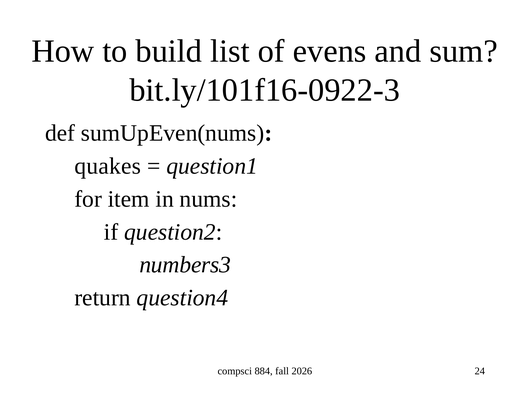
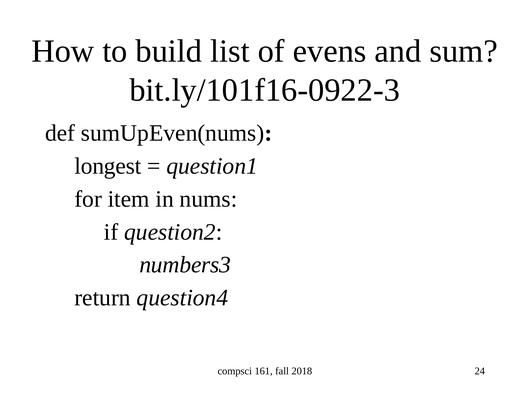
quakes: quakes -> longest
884: 884 -> 161
2026: 2026 -> 2018
